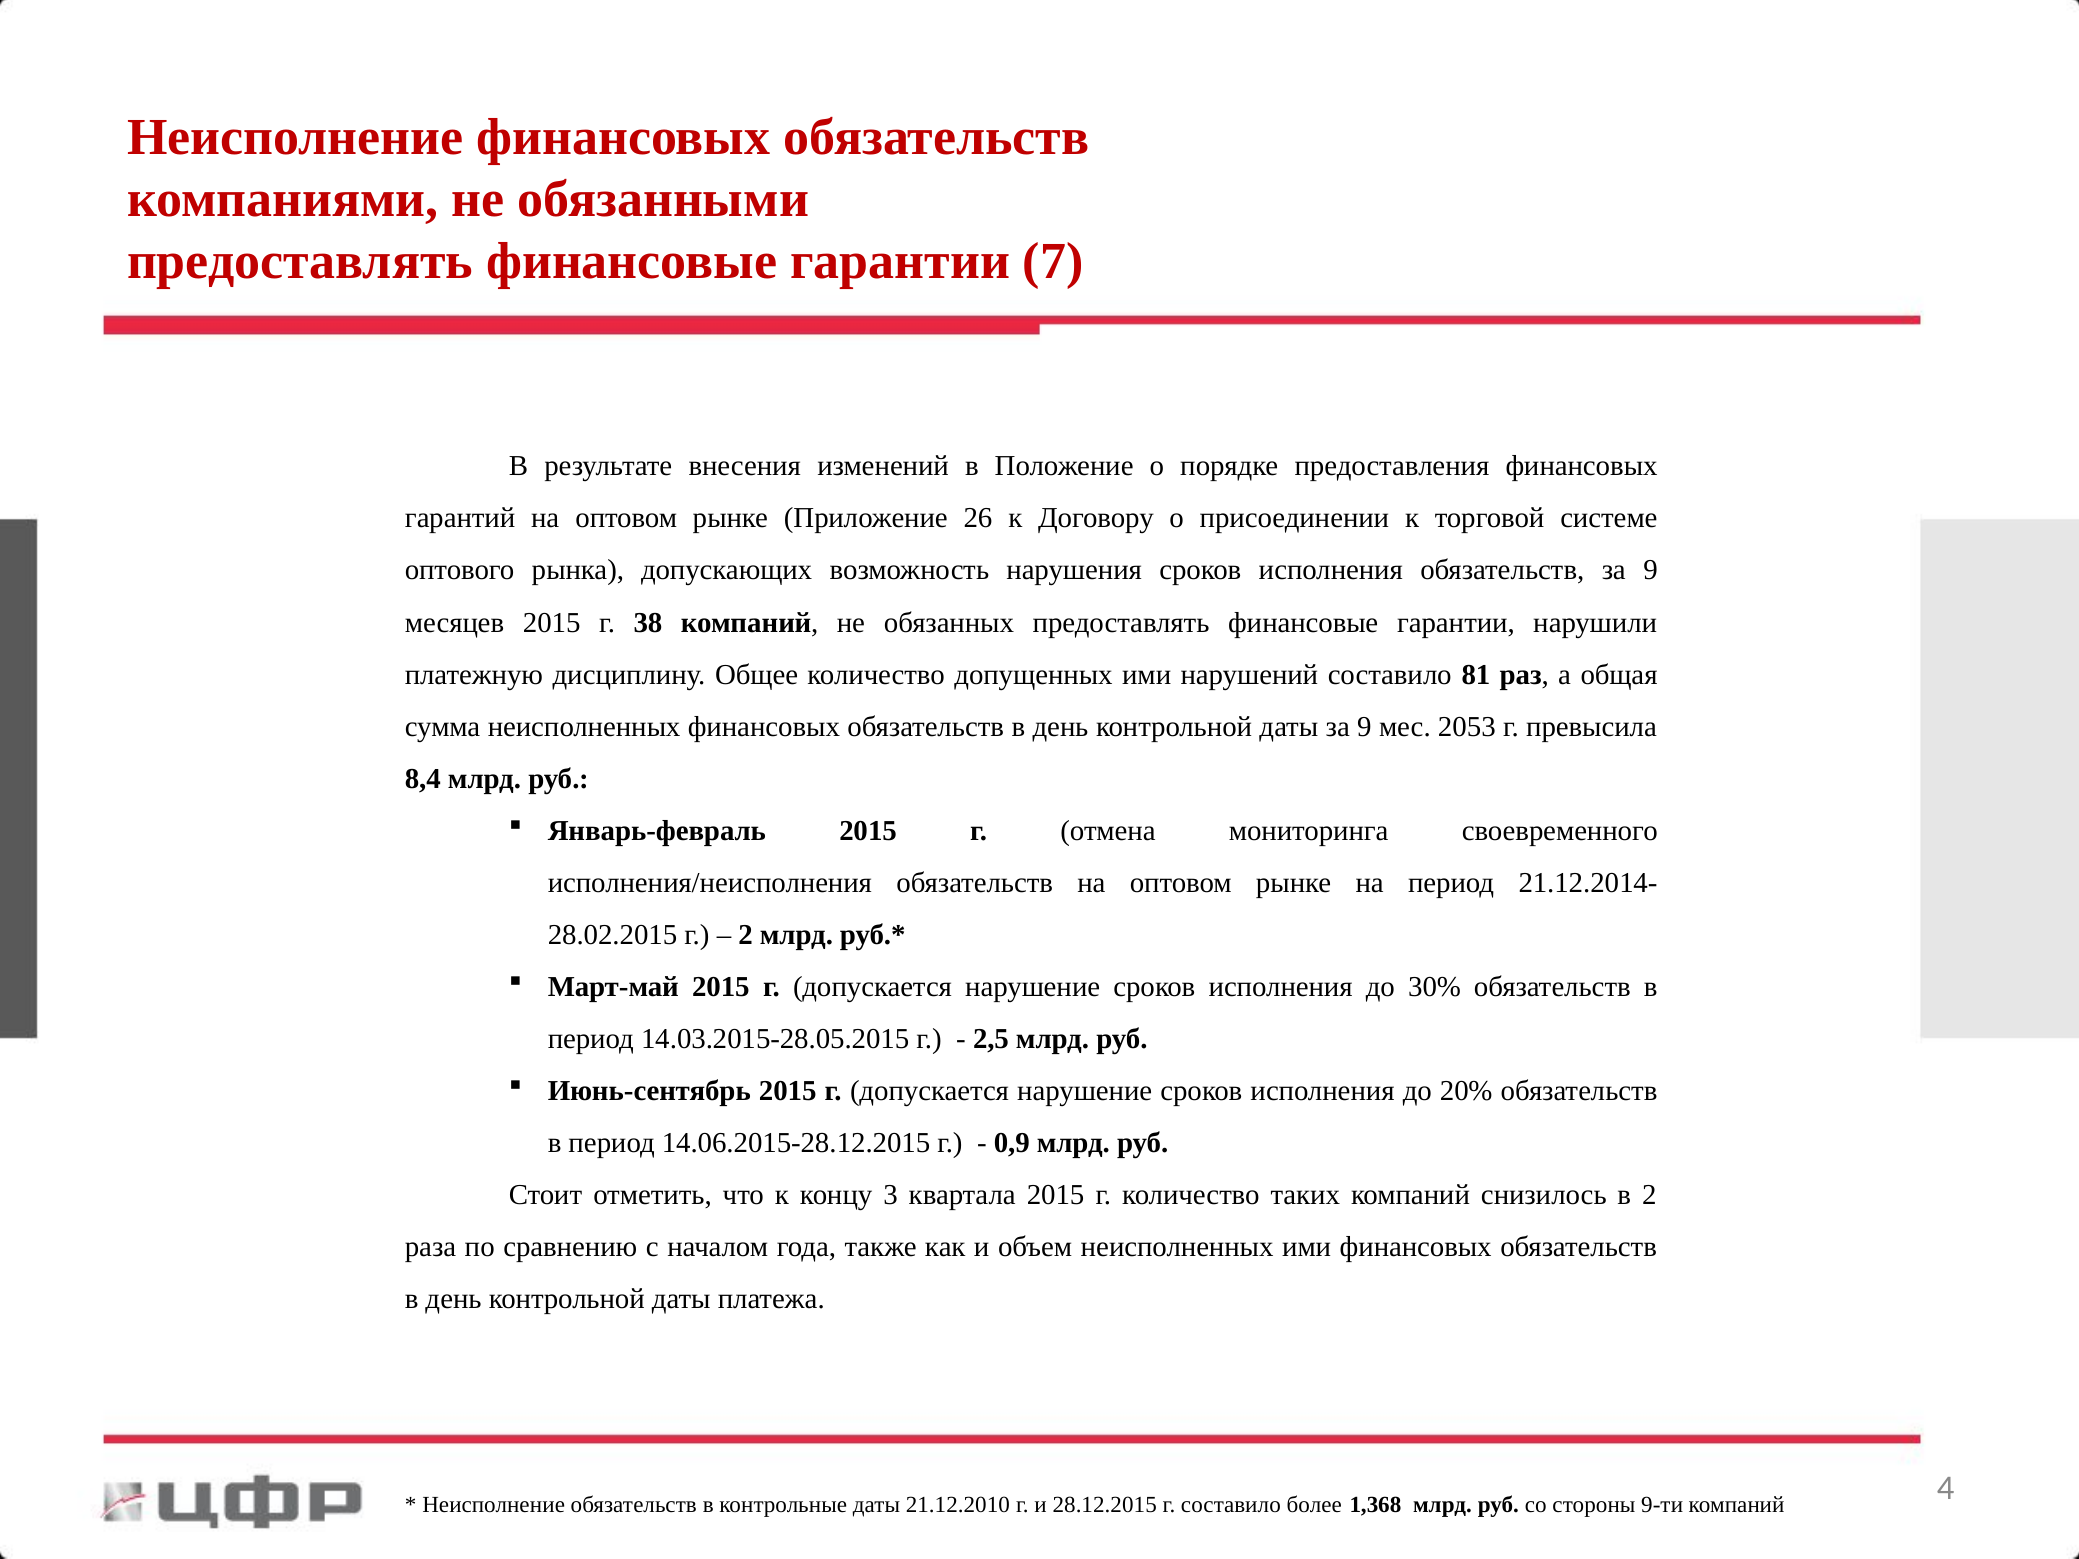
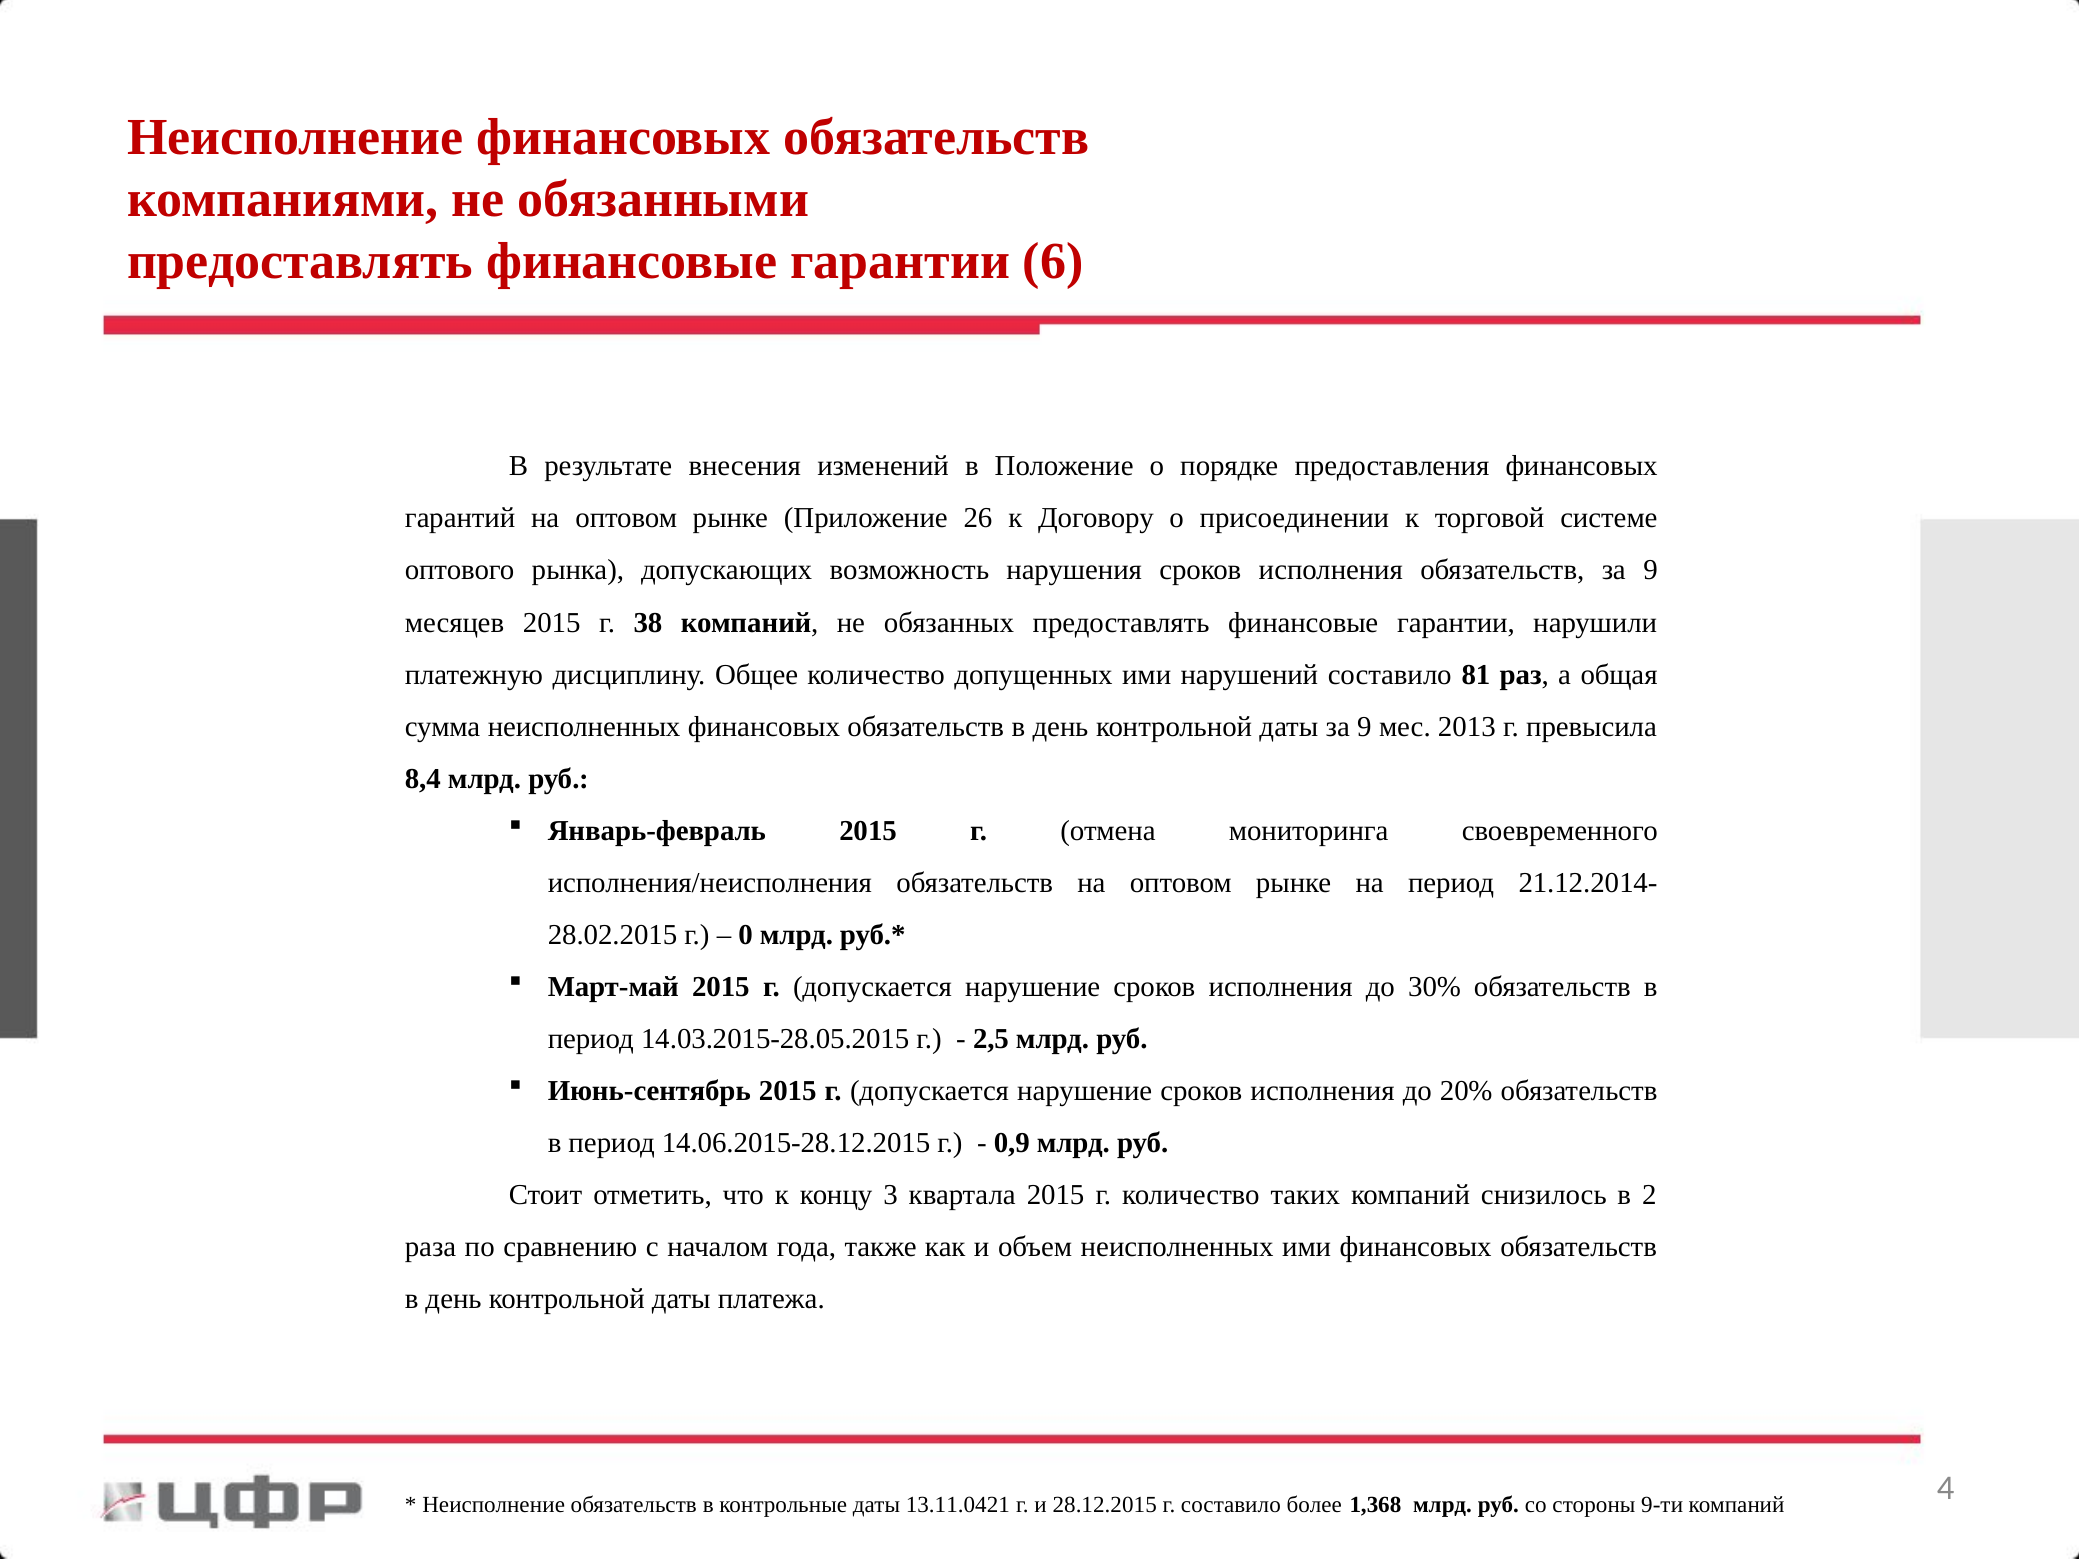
7: 7 -> 6
2053: 2053 -> 2013
2 at (746, 935): 2 -> 0
21.12.2010: 21.12.2010 -> 13.11.0421
